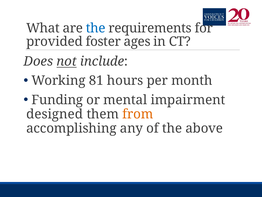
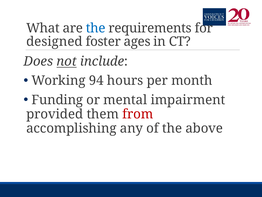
provided: provided -> designed
81: 81 -> 94
designed: designed -> provided
from colour: orange -> red
